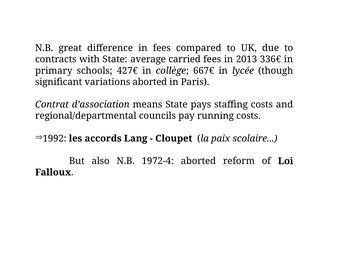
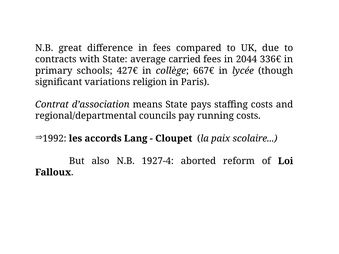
2013: 2013 -> 2044
variations aborted: aborted -> religion
1972-4: 1972-4 -> 1927-4
